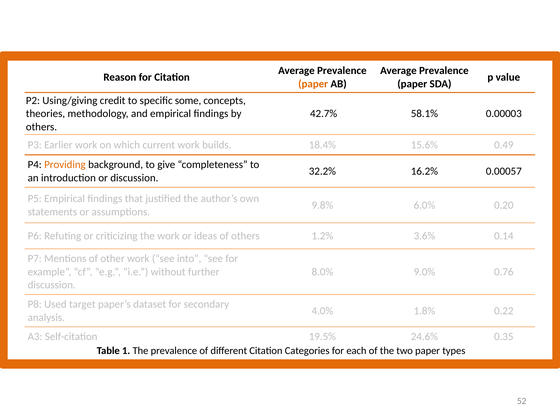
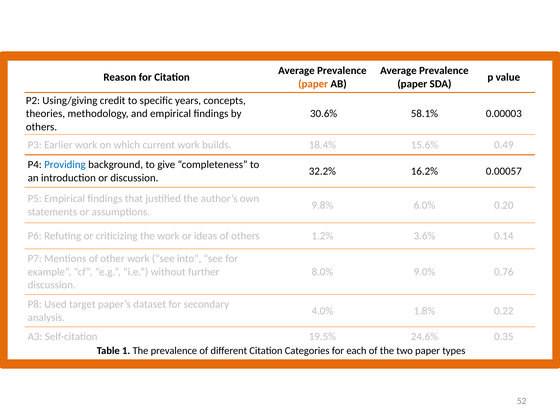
some: some -> years
42.7%: 42.7% -> 30.6%
Providing colour: orange -> blue
